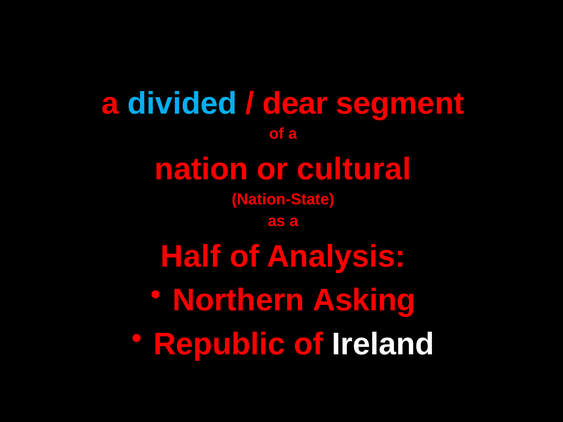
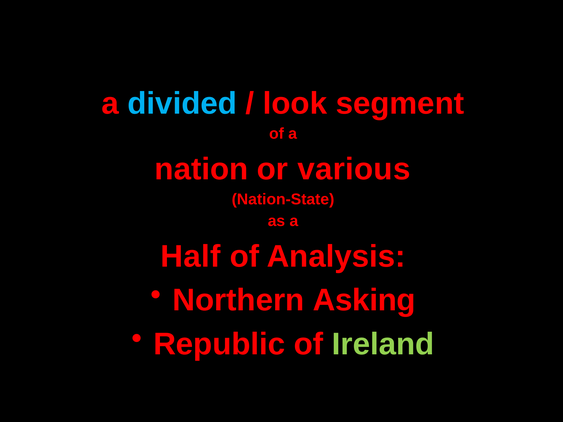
dear: dear -> look
cultural: cultural -> various
Ireland colour: white -> light green
